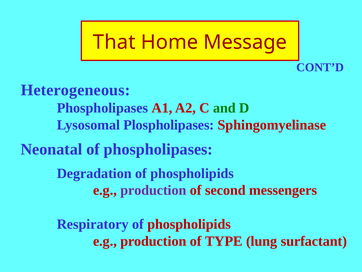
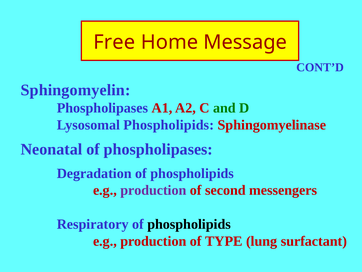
That: That -> Free
Heterogeneous: Heterogeneous -> Sphingomyelin
Lysosomal Plospholipases: Plospholipases -> Phospholipids
phospholipids at (189, 224) colour: red -> black
